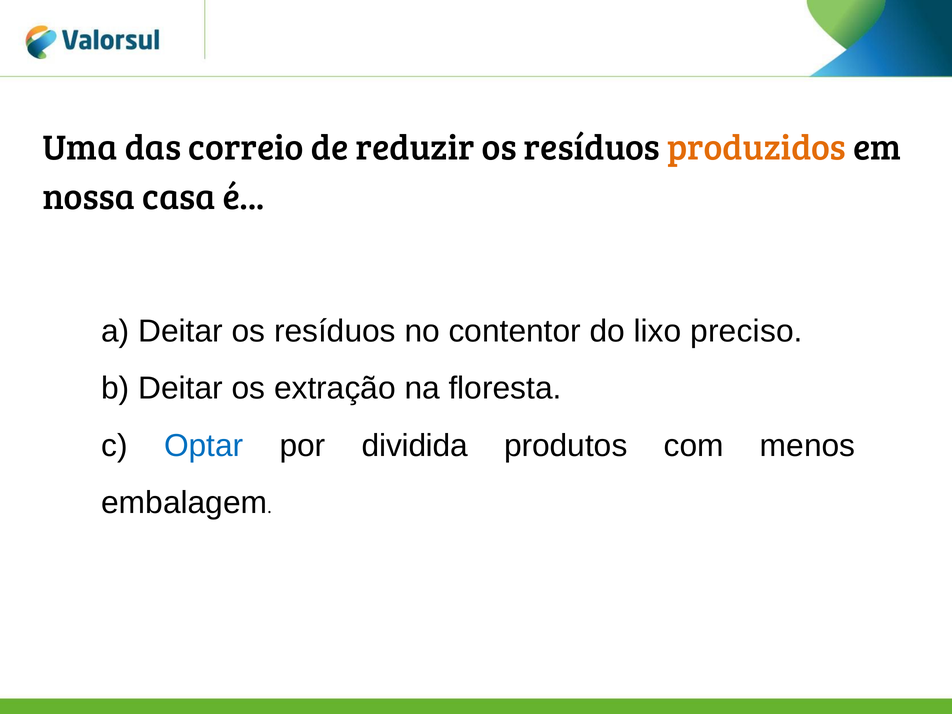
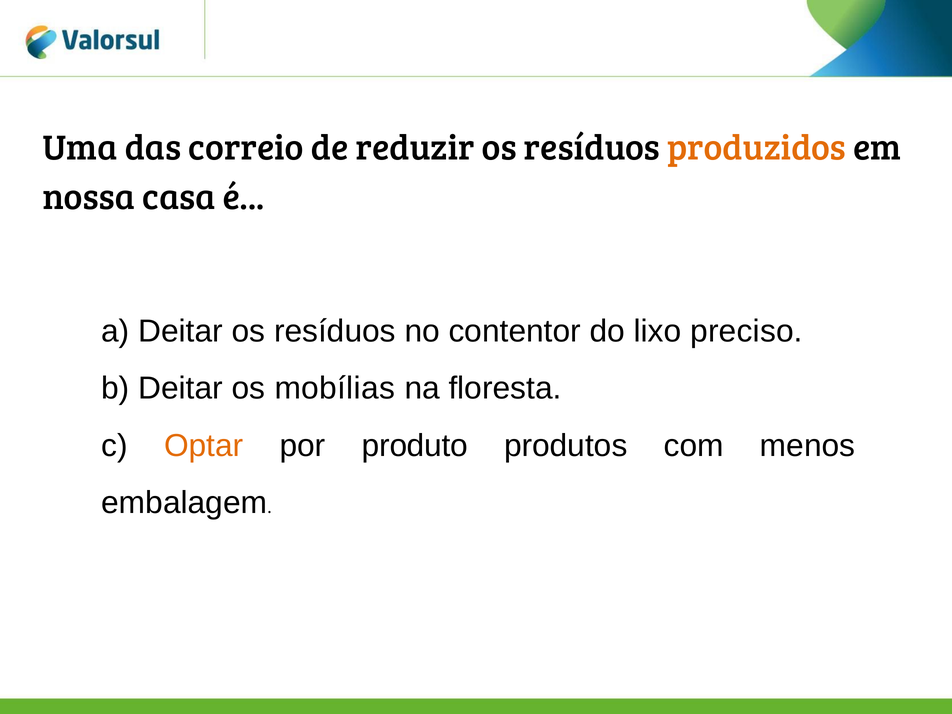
extração: extração -> mobílias
Optar colour: blue -> orange
dividida: dividida -> produto
